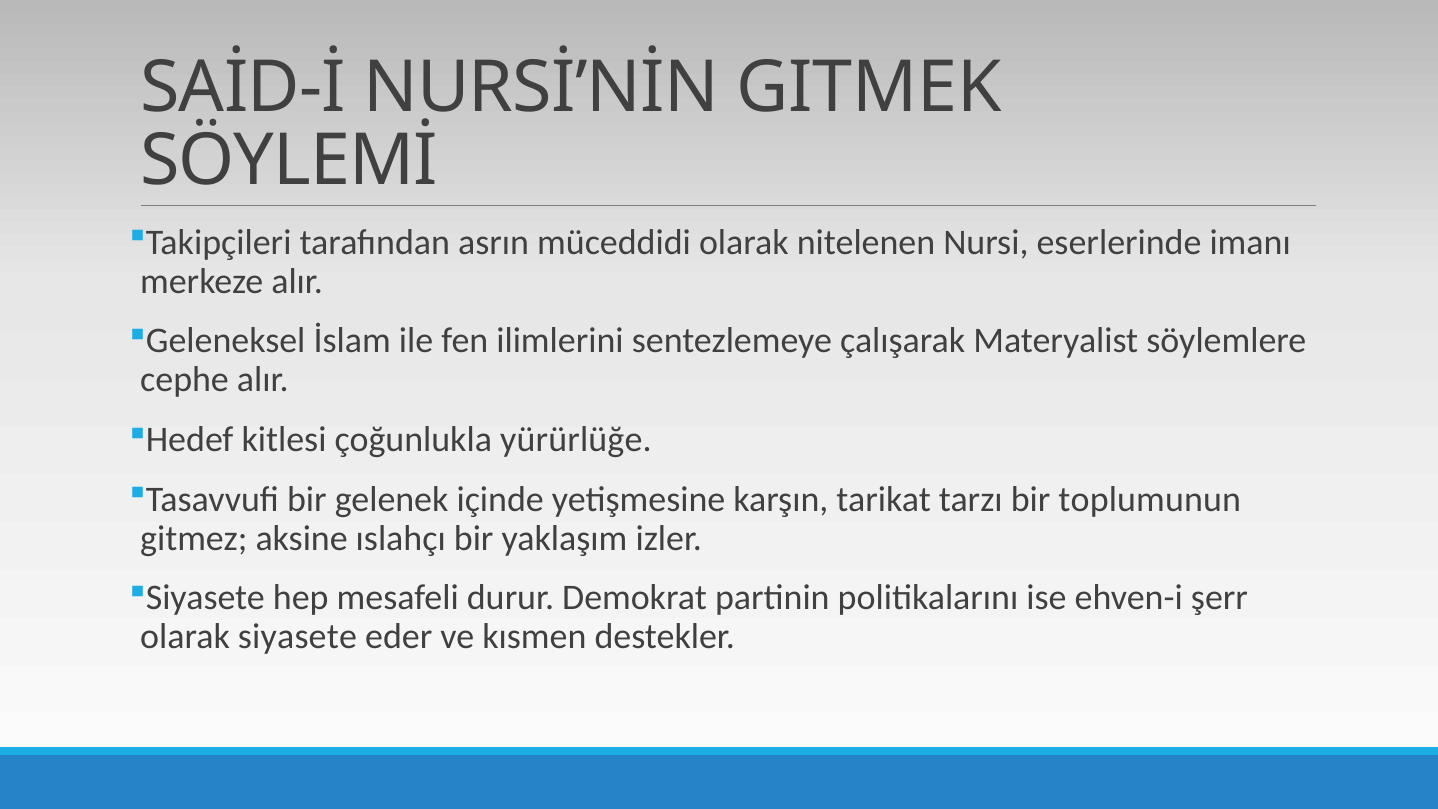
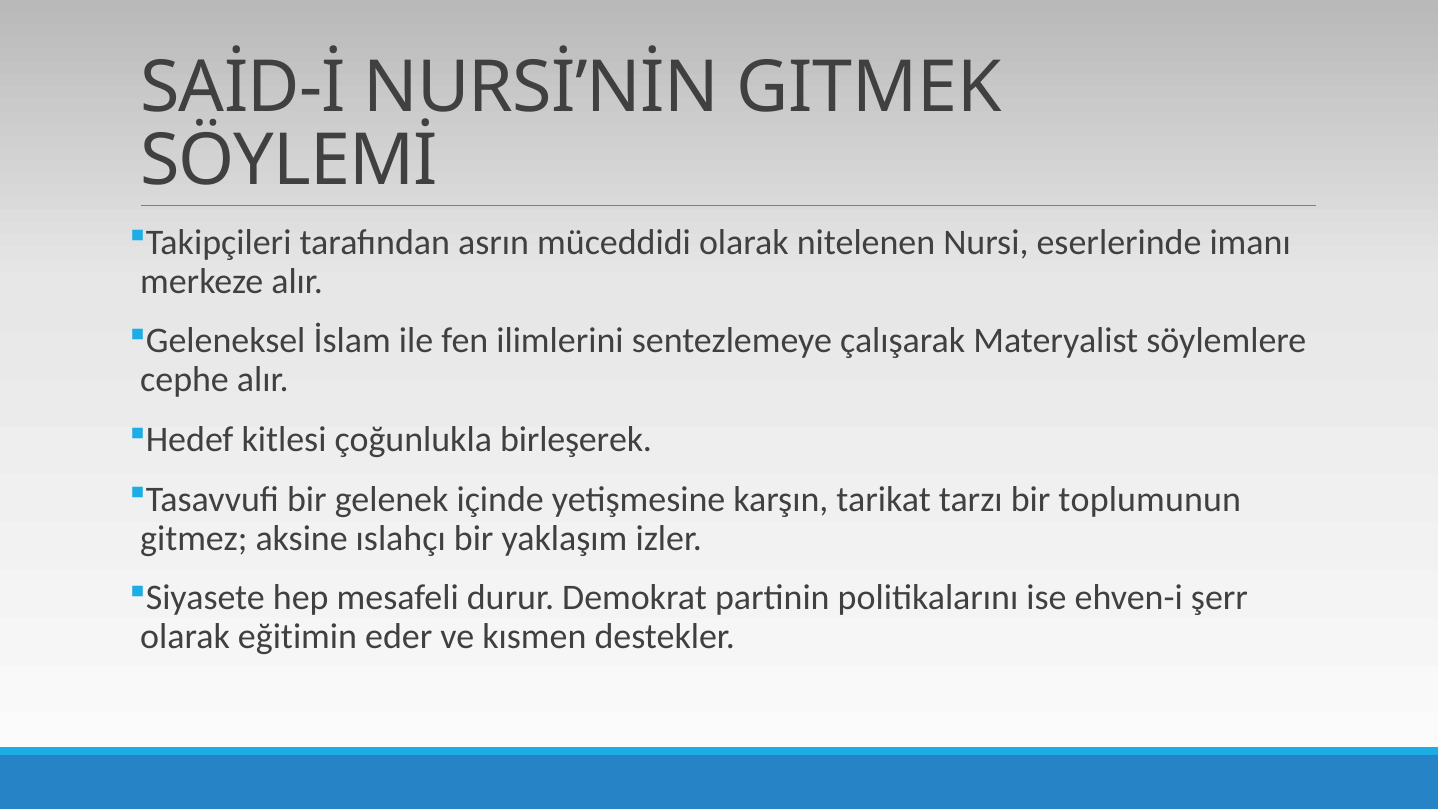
yürürlüğe: yürürlüğe -> birleşerek
olarak siyasete: siyasete -> eğitimin
